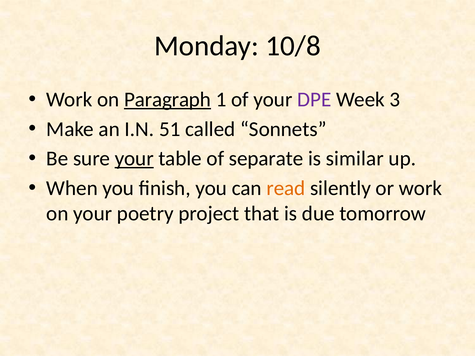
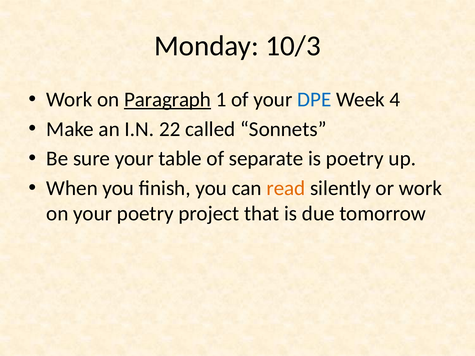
10/8: 10/8 -> 10/3
DPE colour: purple -> blue
3: 3 -> 4
51: 51 -> 22
your at (134, 159) underline: present -> none
is similar: similar -> poetry
